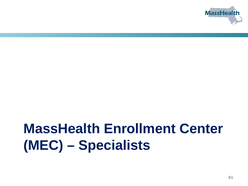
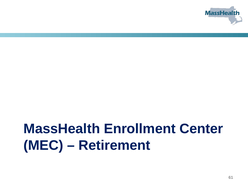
Specialists: Specialists -> Retirement
